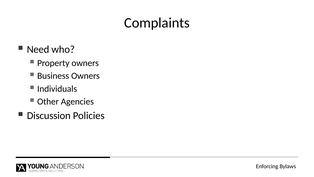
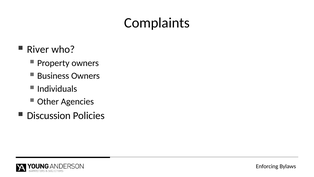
Need: Need -> River
